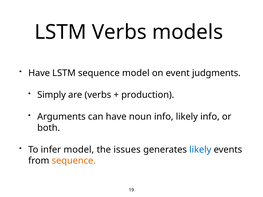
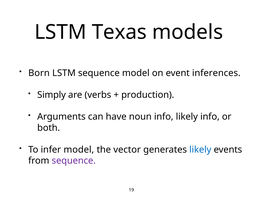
LSTM Verbs: Verbs -> Texas
Have at (39, 73): Have -> Born
judgments: judgments -> inferences
issues: issues -> vector
sequence at (74, 161) colour: orange -> purple
